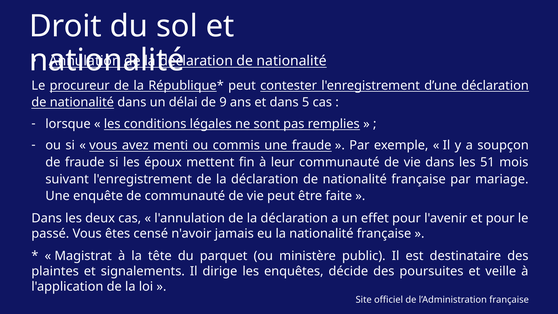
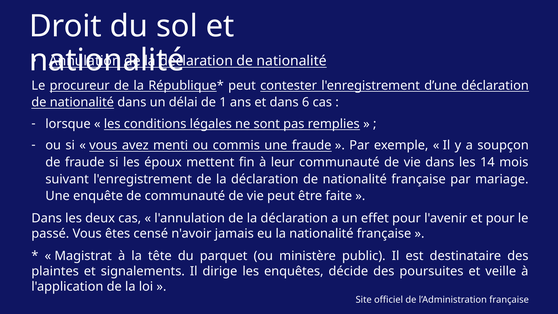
9: 9 -> 1
5: 5 -> 6
51: 51 -> 14
